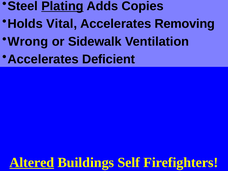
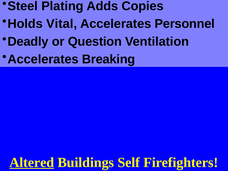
Plating underline: present -> none
Removing: Removing -> Personnel
Wrong: Wrong -> Deadly
Sidewalk: Sidewalk -> Question
Deficient: Deficient -> Breaking
